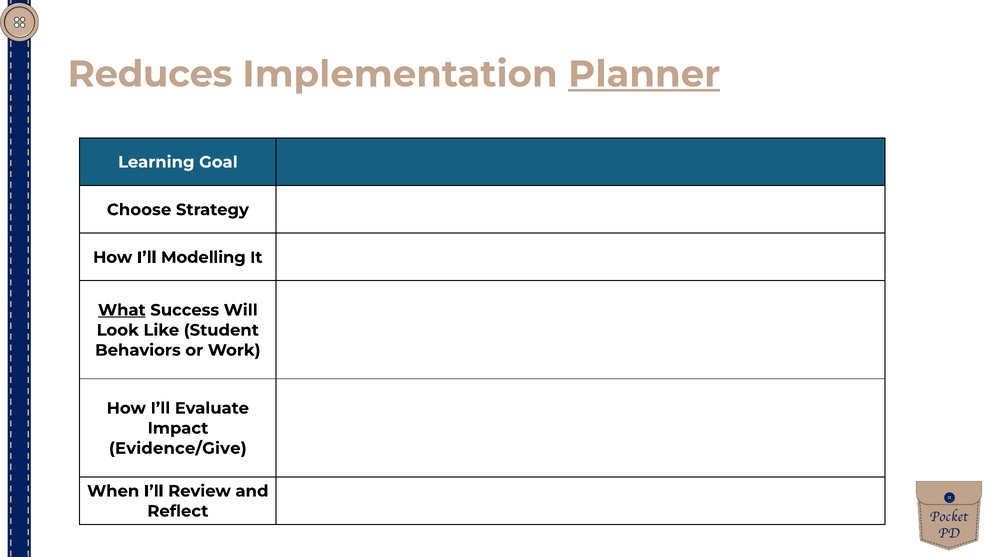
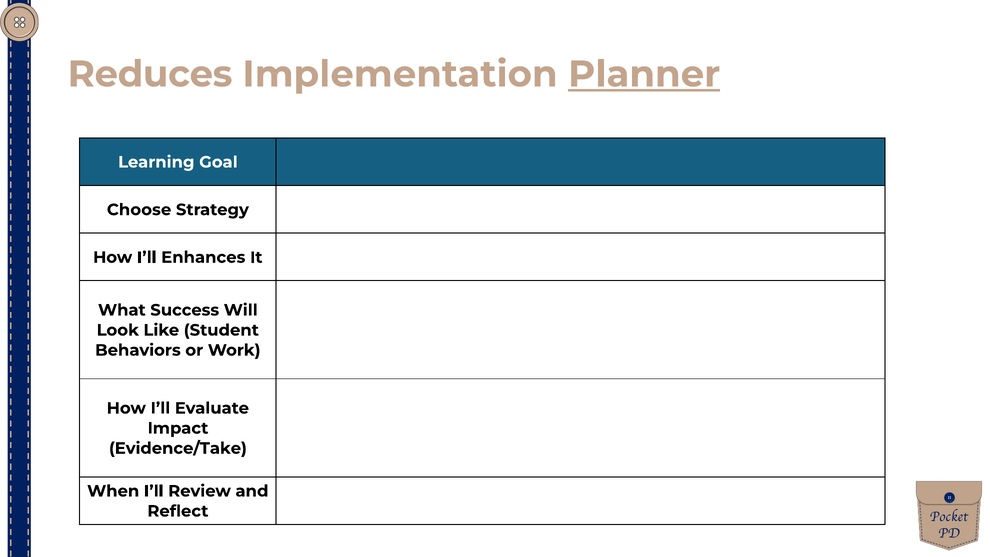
Modelling: Modelling -> Enhances
What underline: present -> none
Evidence/Give: Evidence/Give -> Evidence/Take
